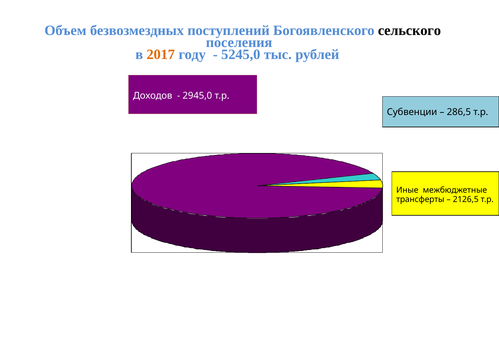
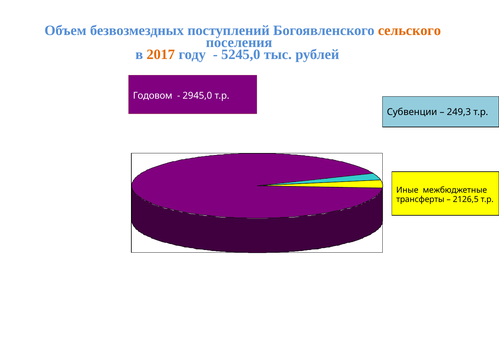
сельского colour: black -> orange
Доходов: Доходов -> Годовом
286,5: 286,5 -> 249,3
